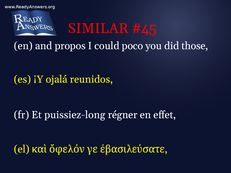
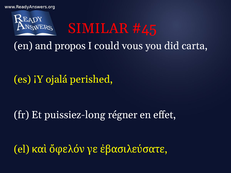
poco: poco -> vous
those: those -> carta
reunidos: reunidos -> perished
